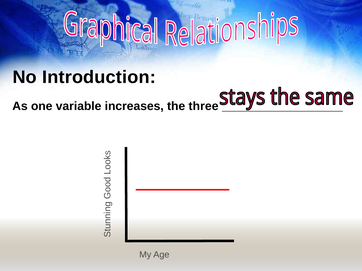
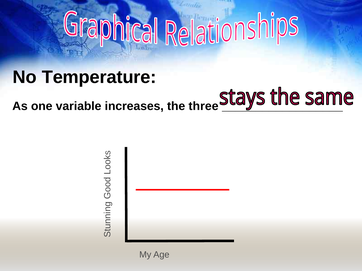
Introduction: Introduction -> Temperature
